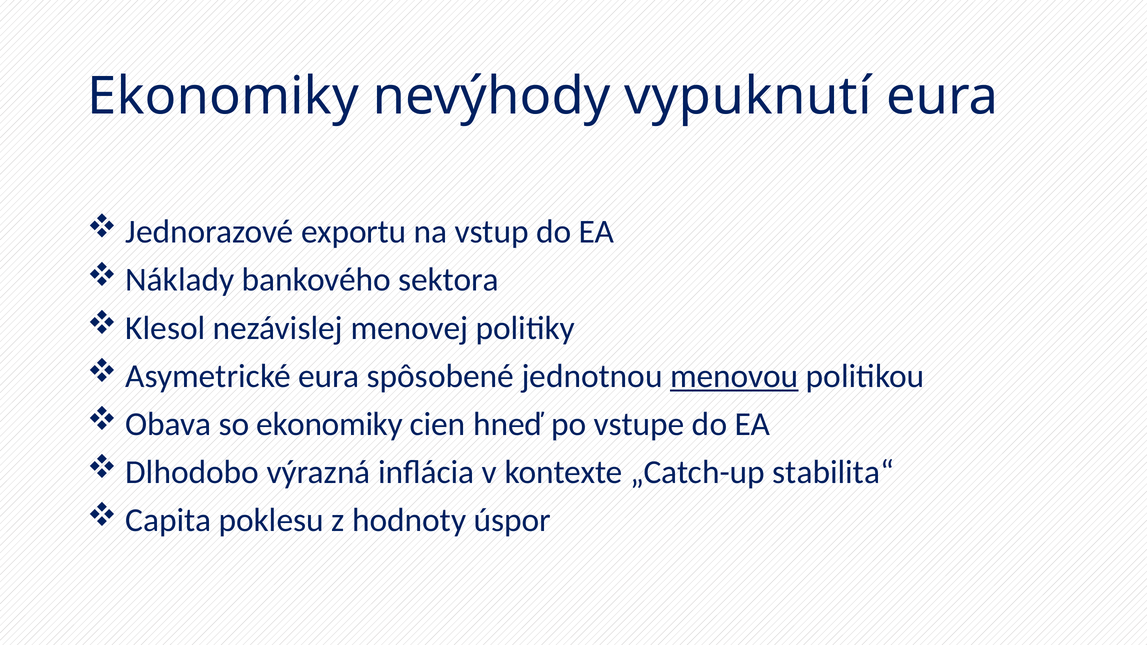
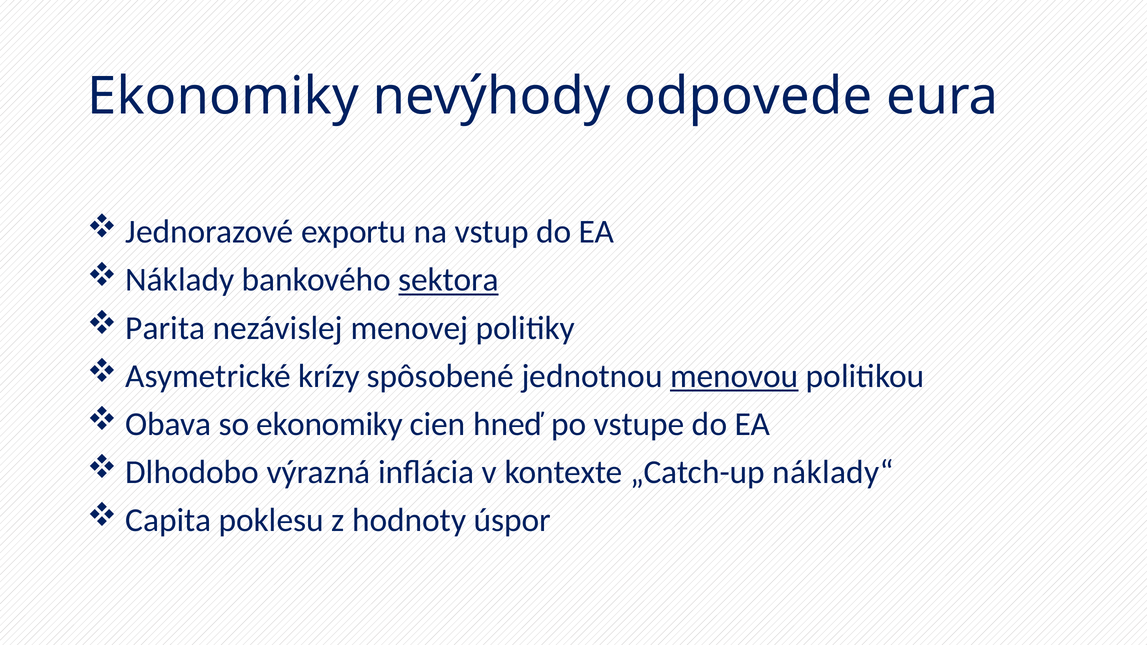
vypuknutí: vypuknutí -> odpovede
sektora underline: none -> present
Klesol: Klesol -> Parita
Asymetrické eura: eura -> krízy
stabilita“: stabilita“ -> náklady“
